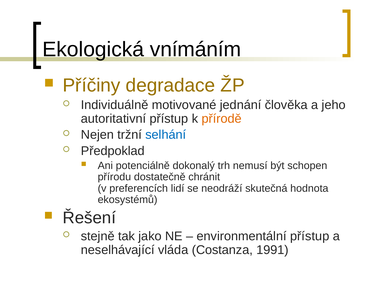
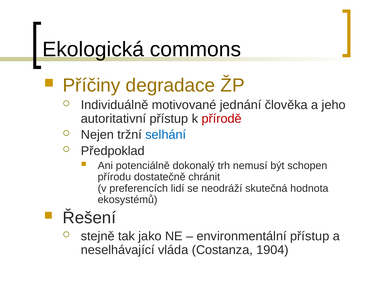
vnímáním: vnímáním -> commons
přírodě colour: orange -> red
1991: 1991 -> 1904
